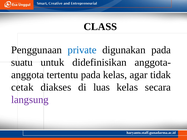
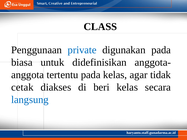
suatu: suatu -> biasa
luas: luas -> beri
langsung colour: purple -> blue
